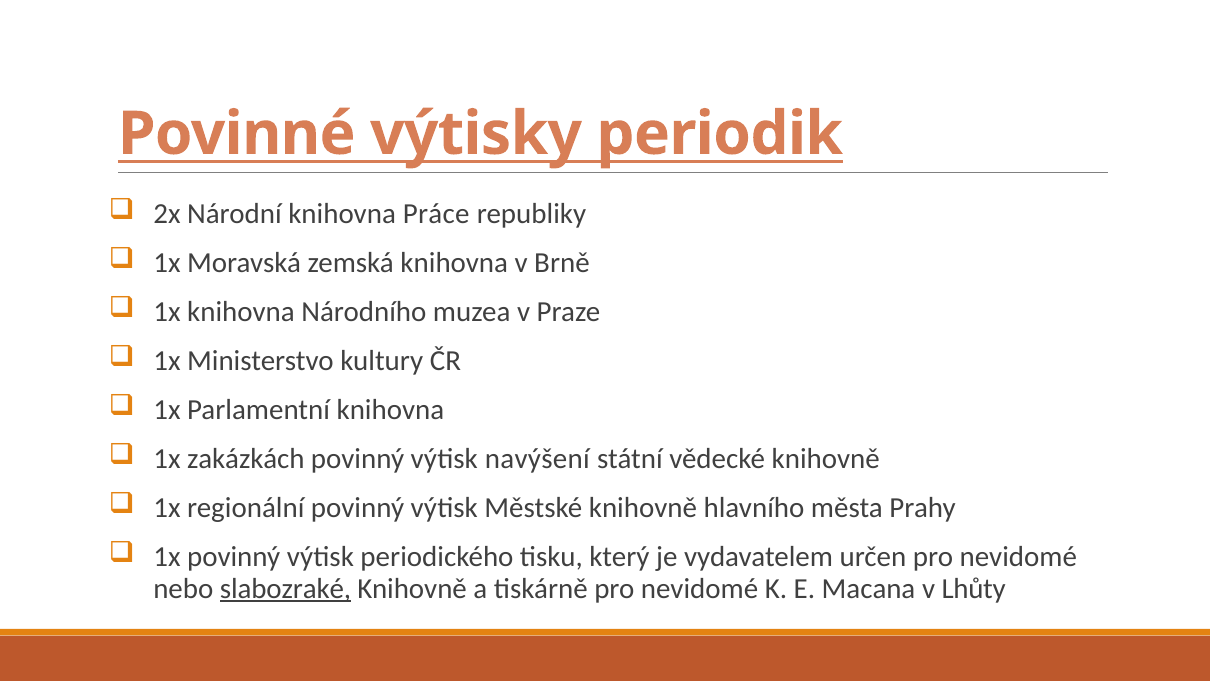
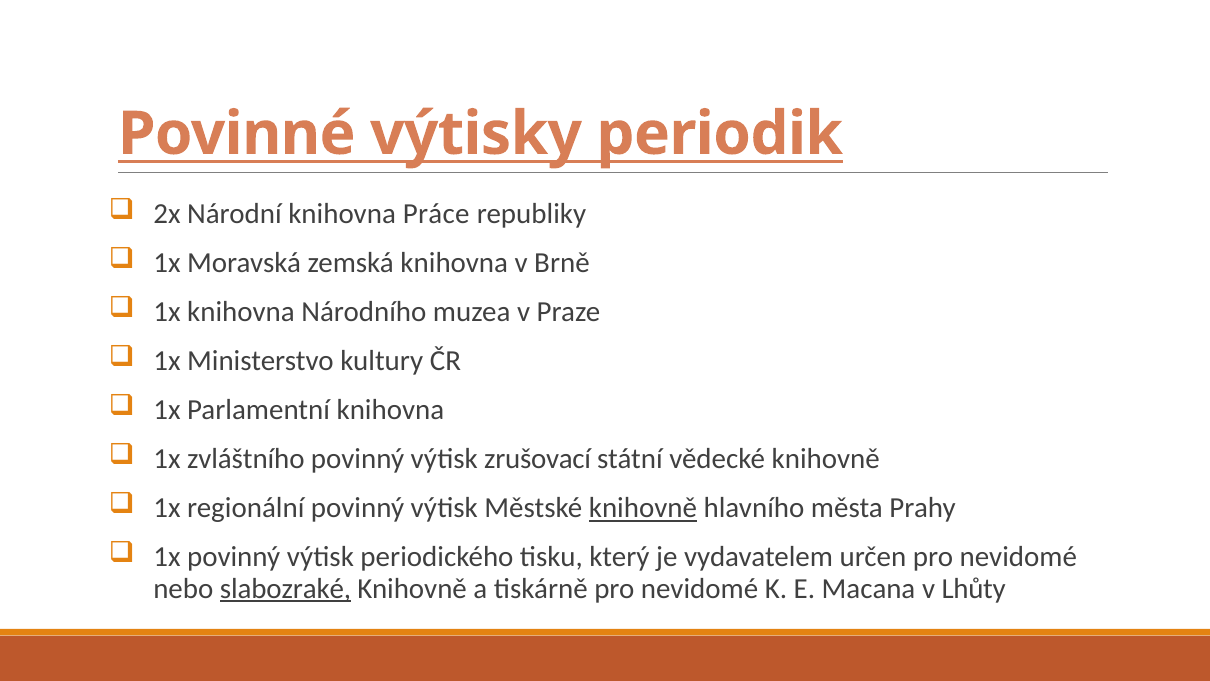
zakázkách: zakázkách -> zvláštního
navýšení: navýšení -> zrušovací
knihovně at (643, 508) underline: none -> present
